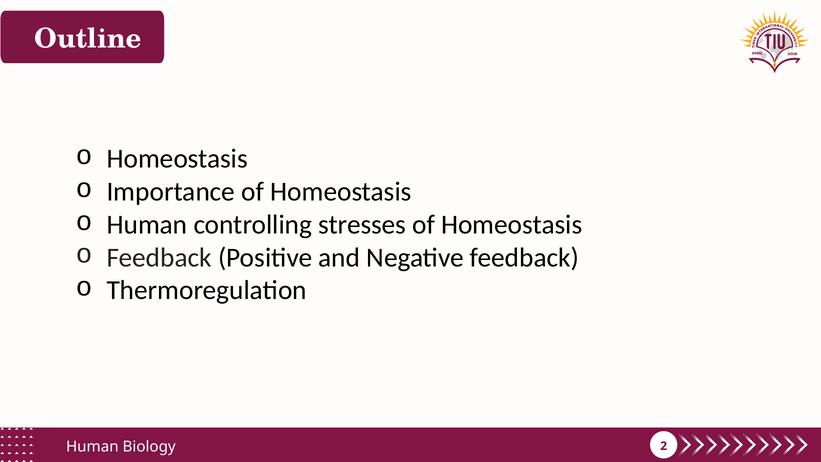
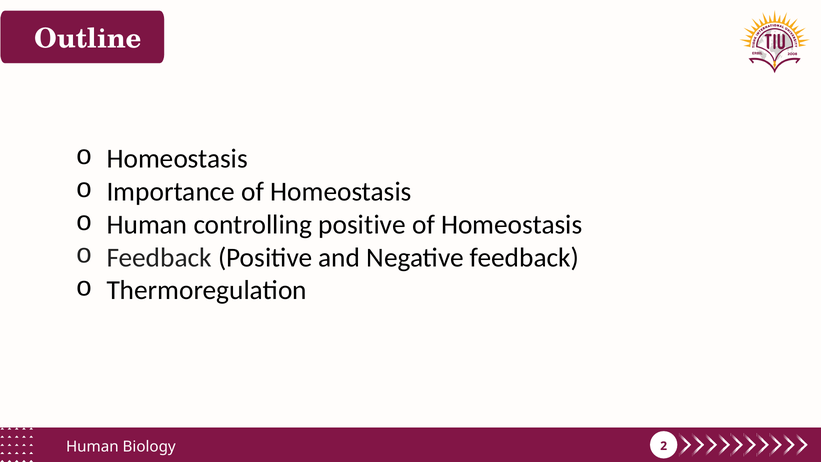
controlling stresses: stresses -> positive
